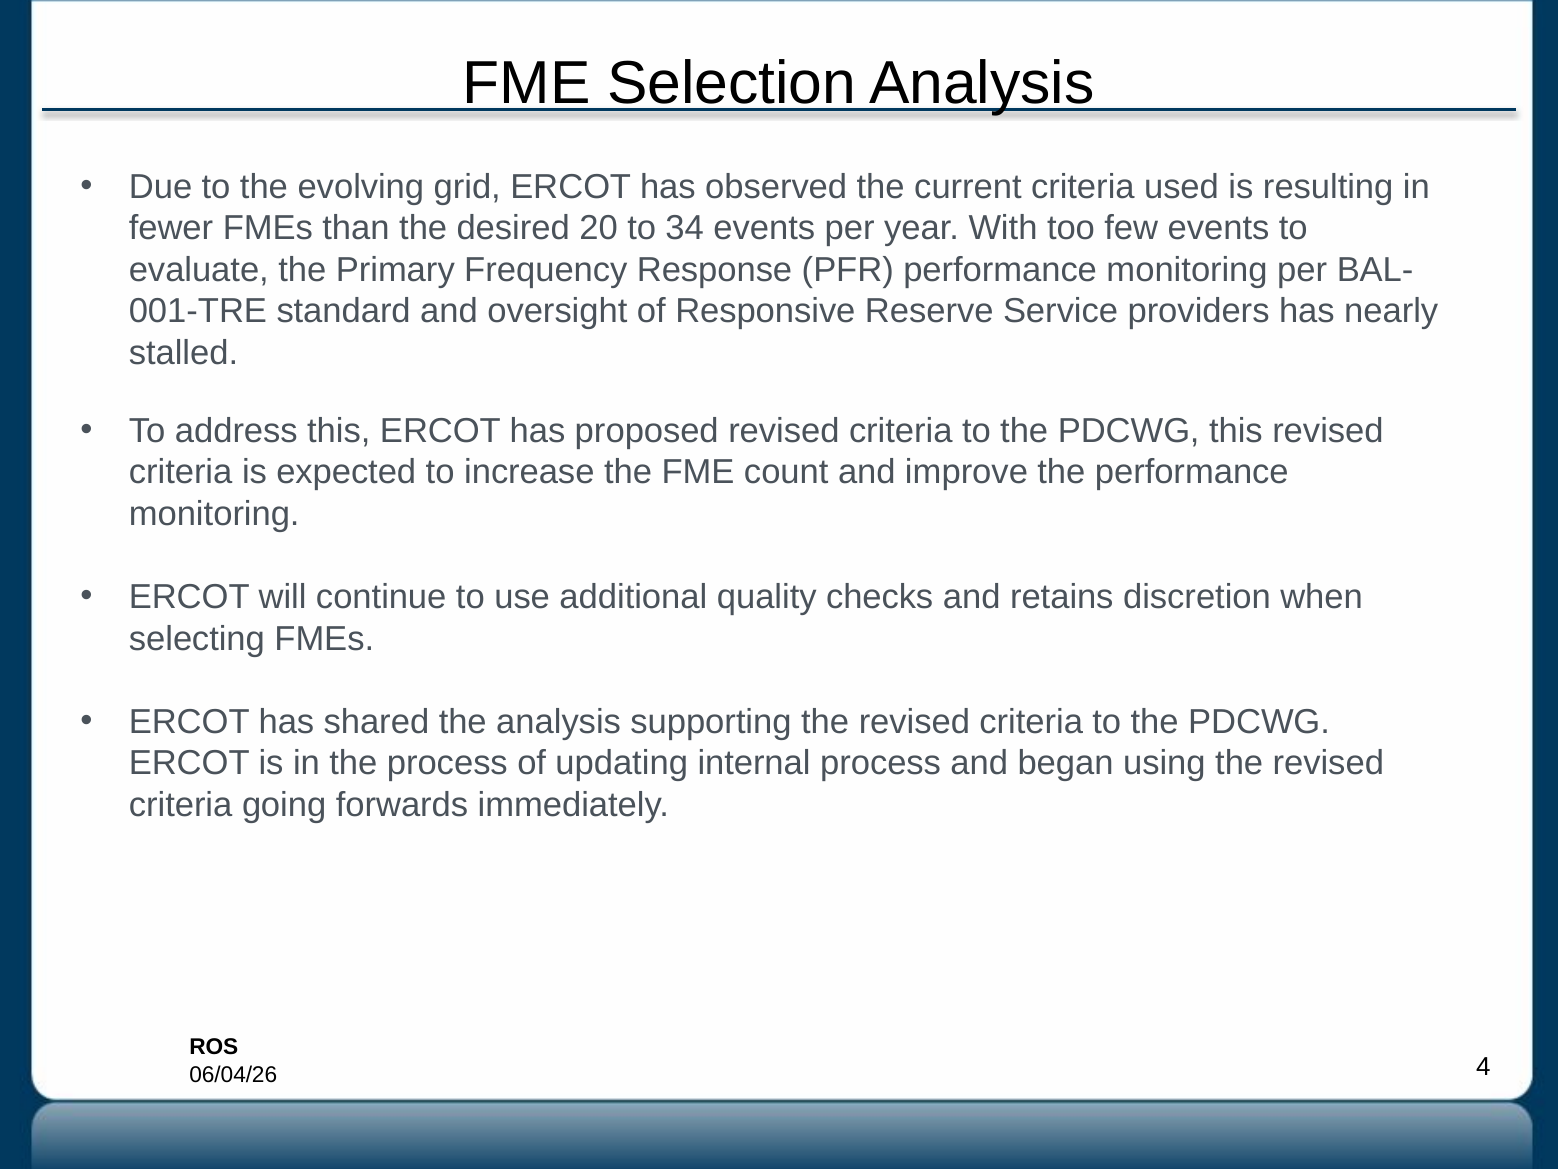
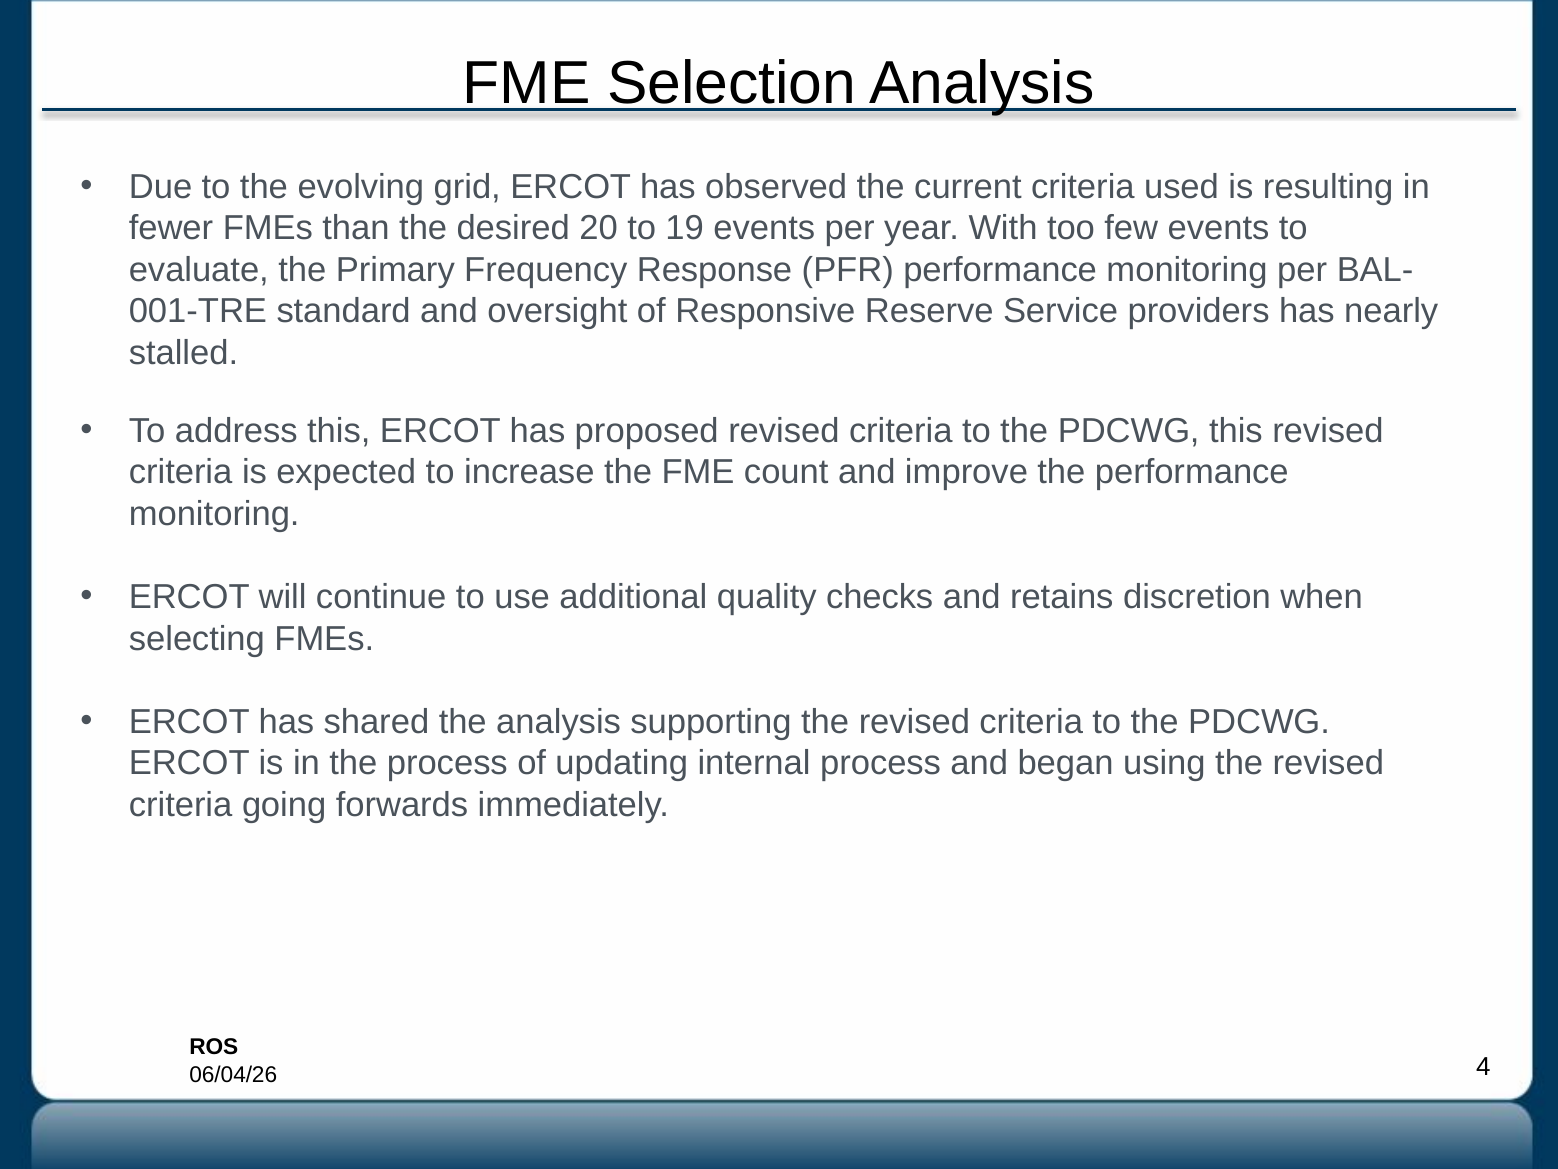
34: 34 -> 19
